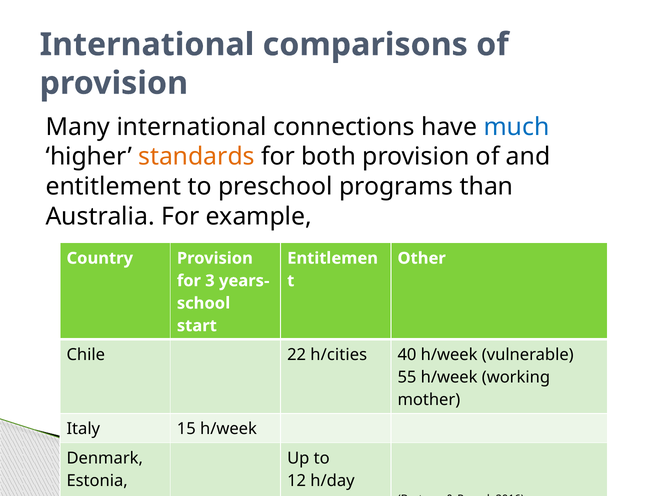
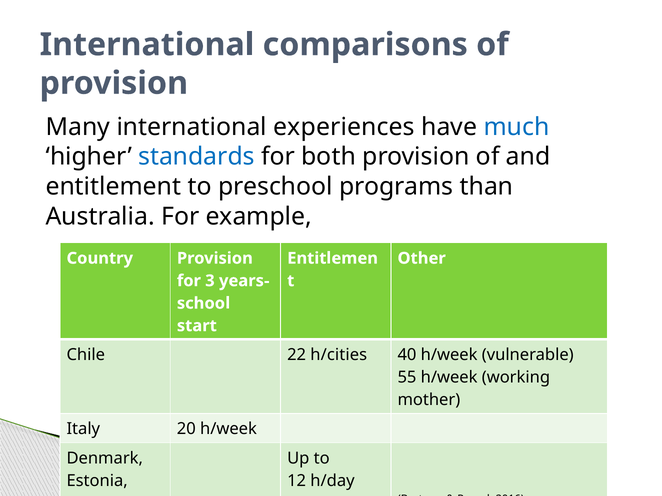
connections: connections -> experiences
standards colour: orange -> blue
15: 15 -> 20
